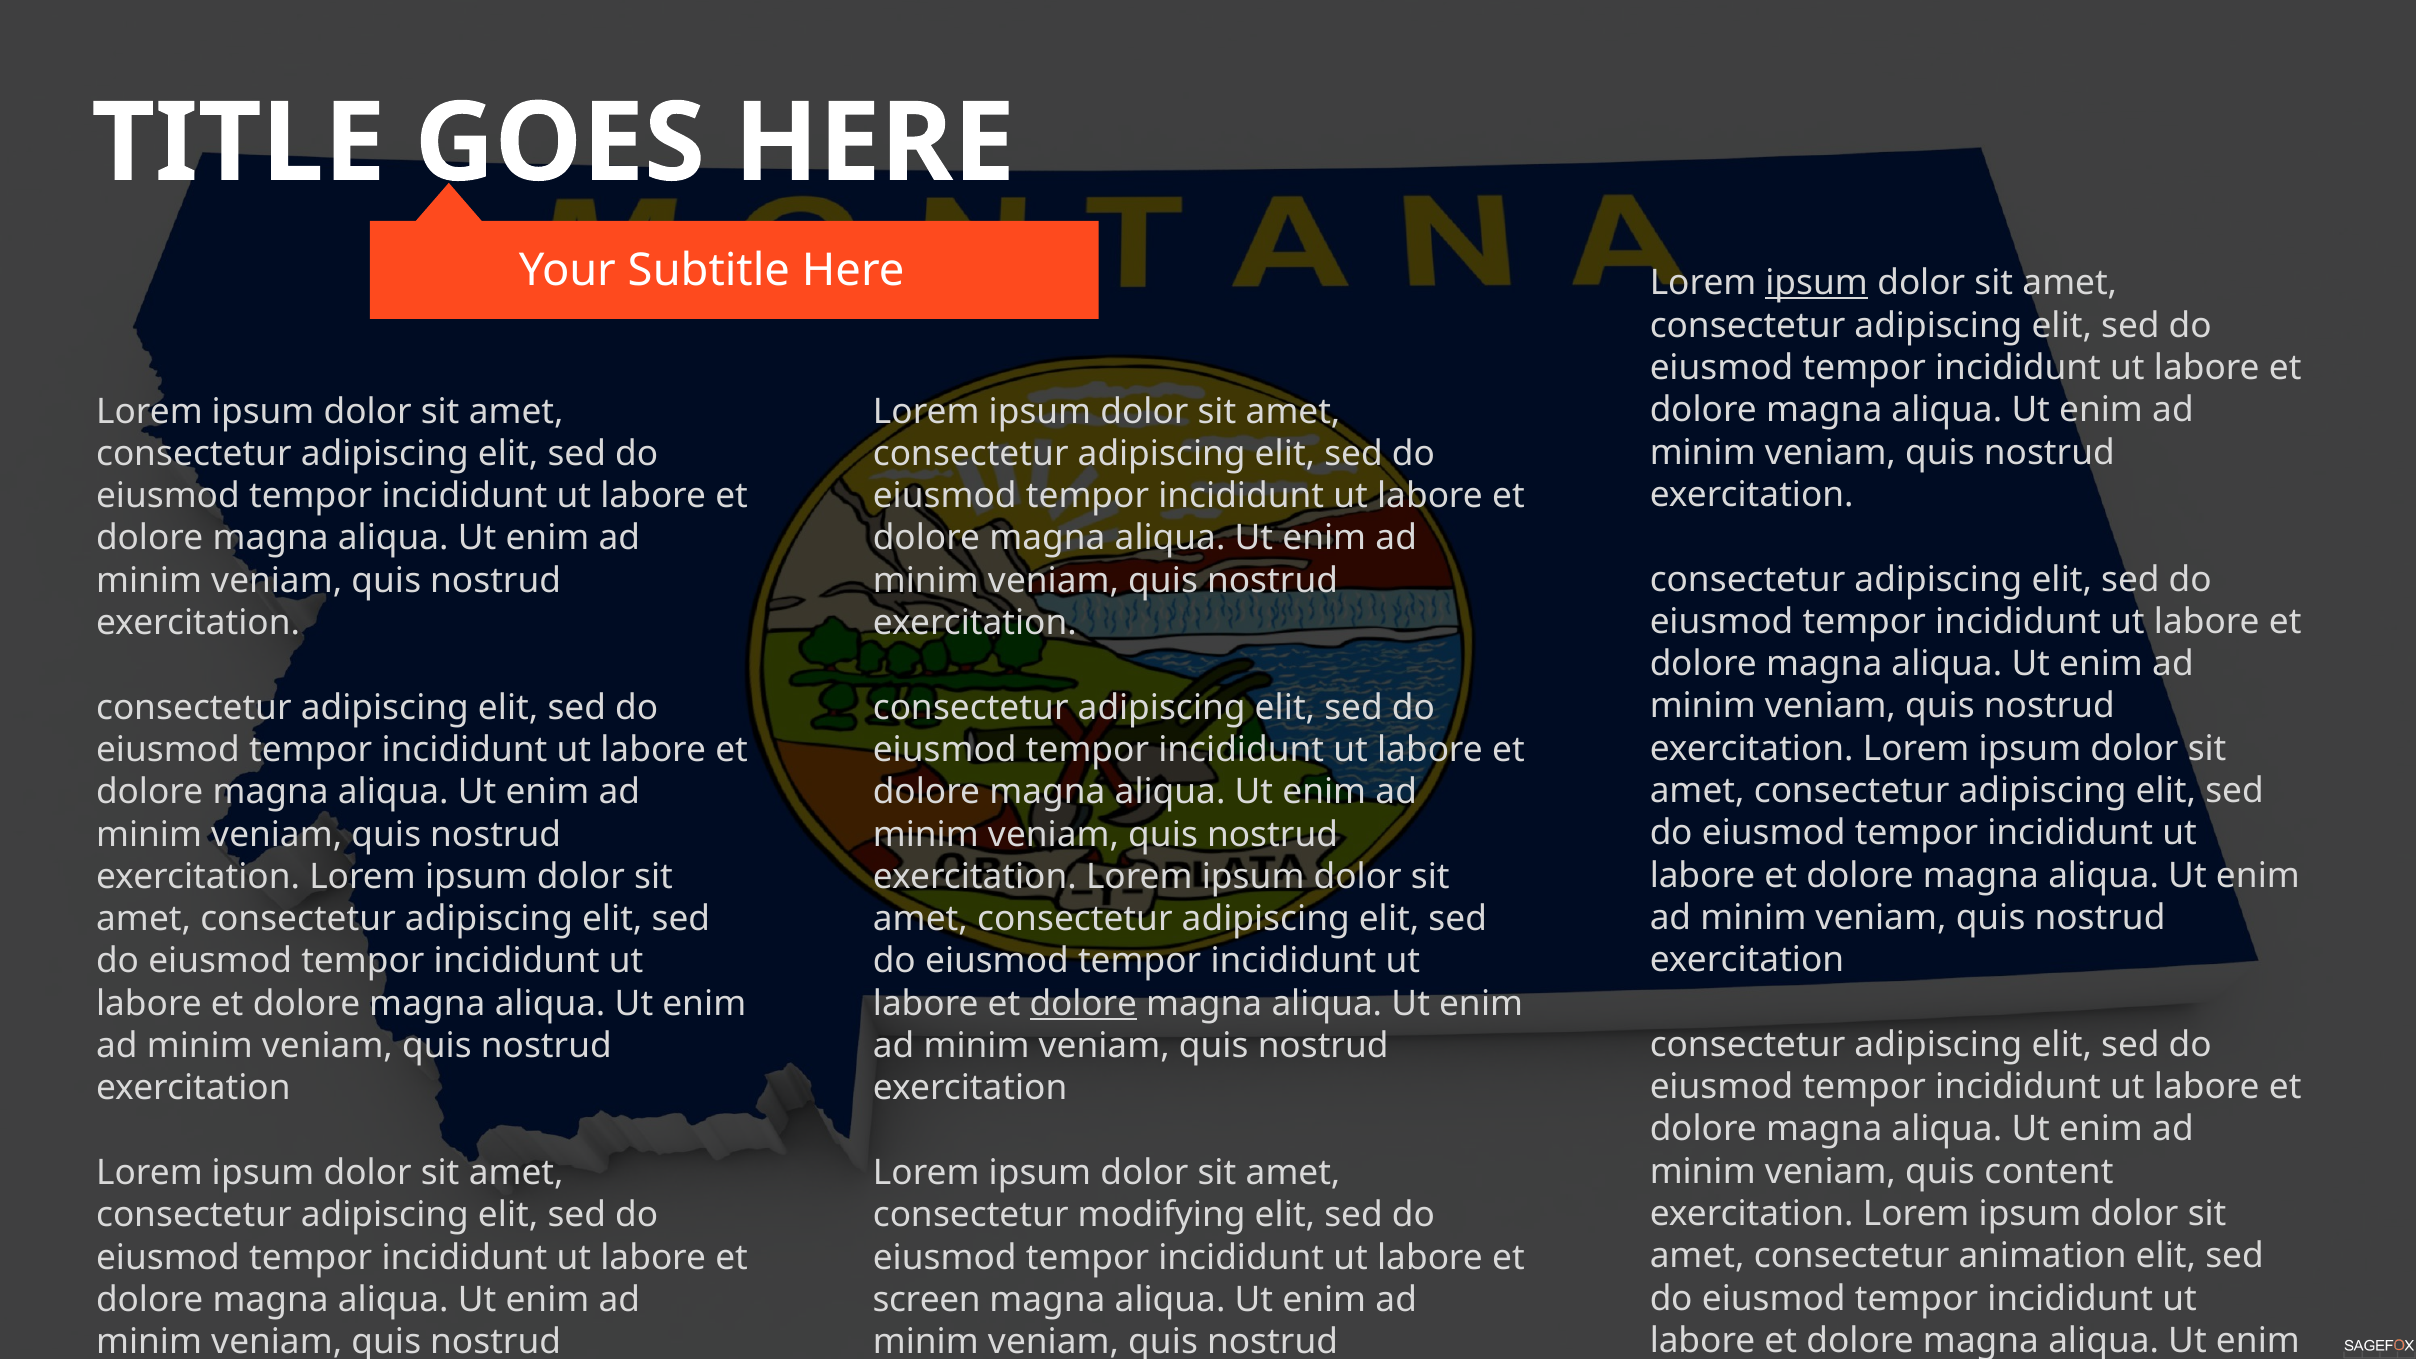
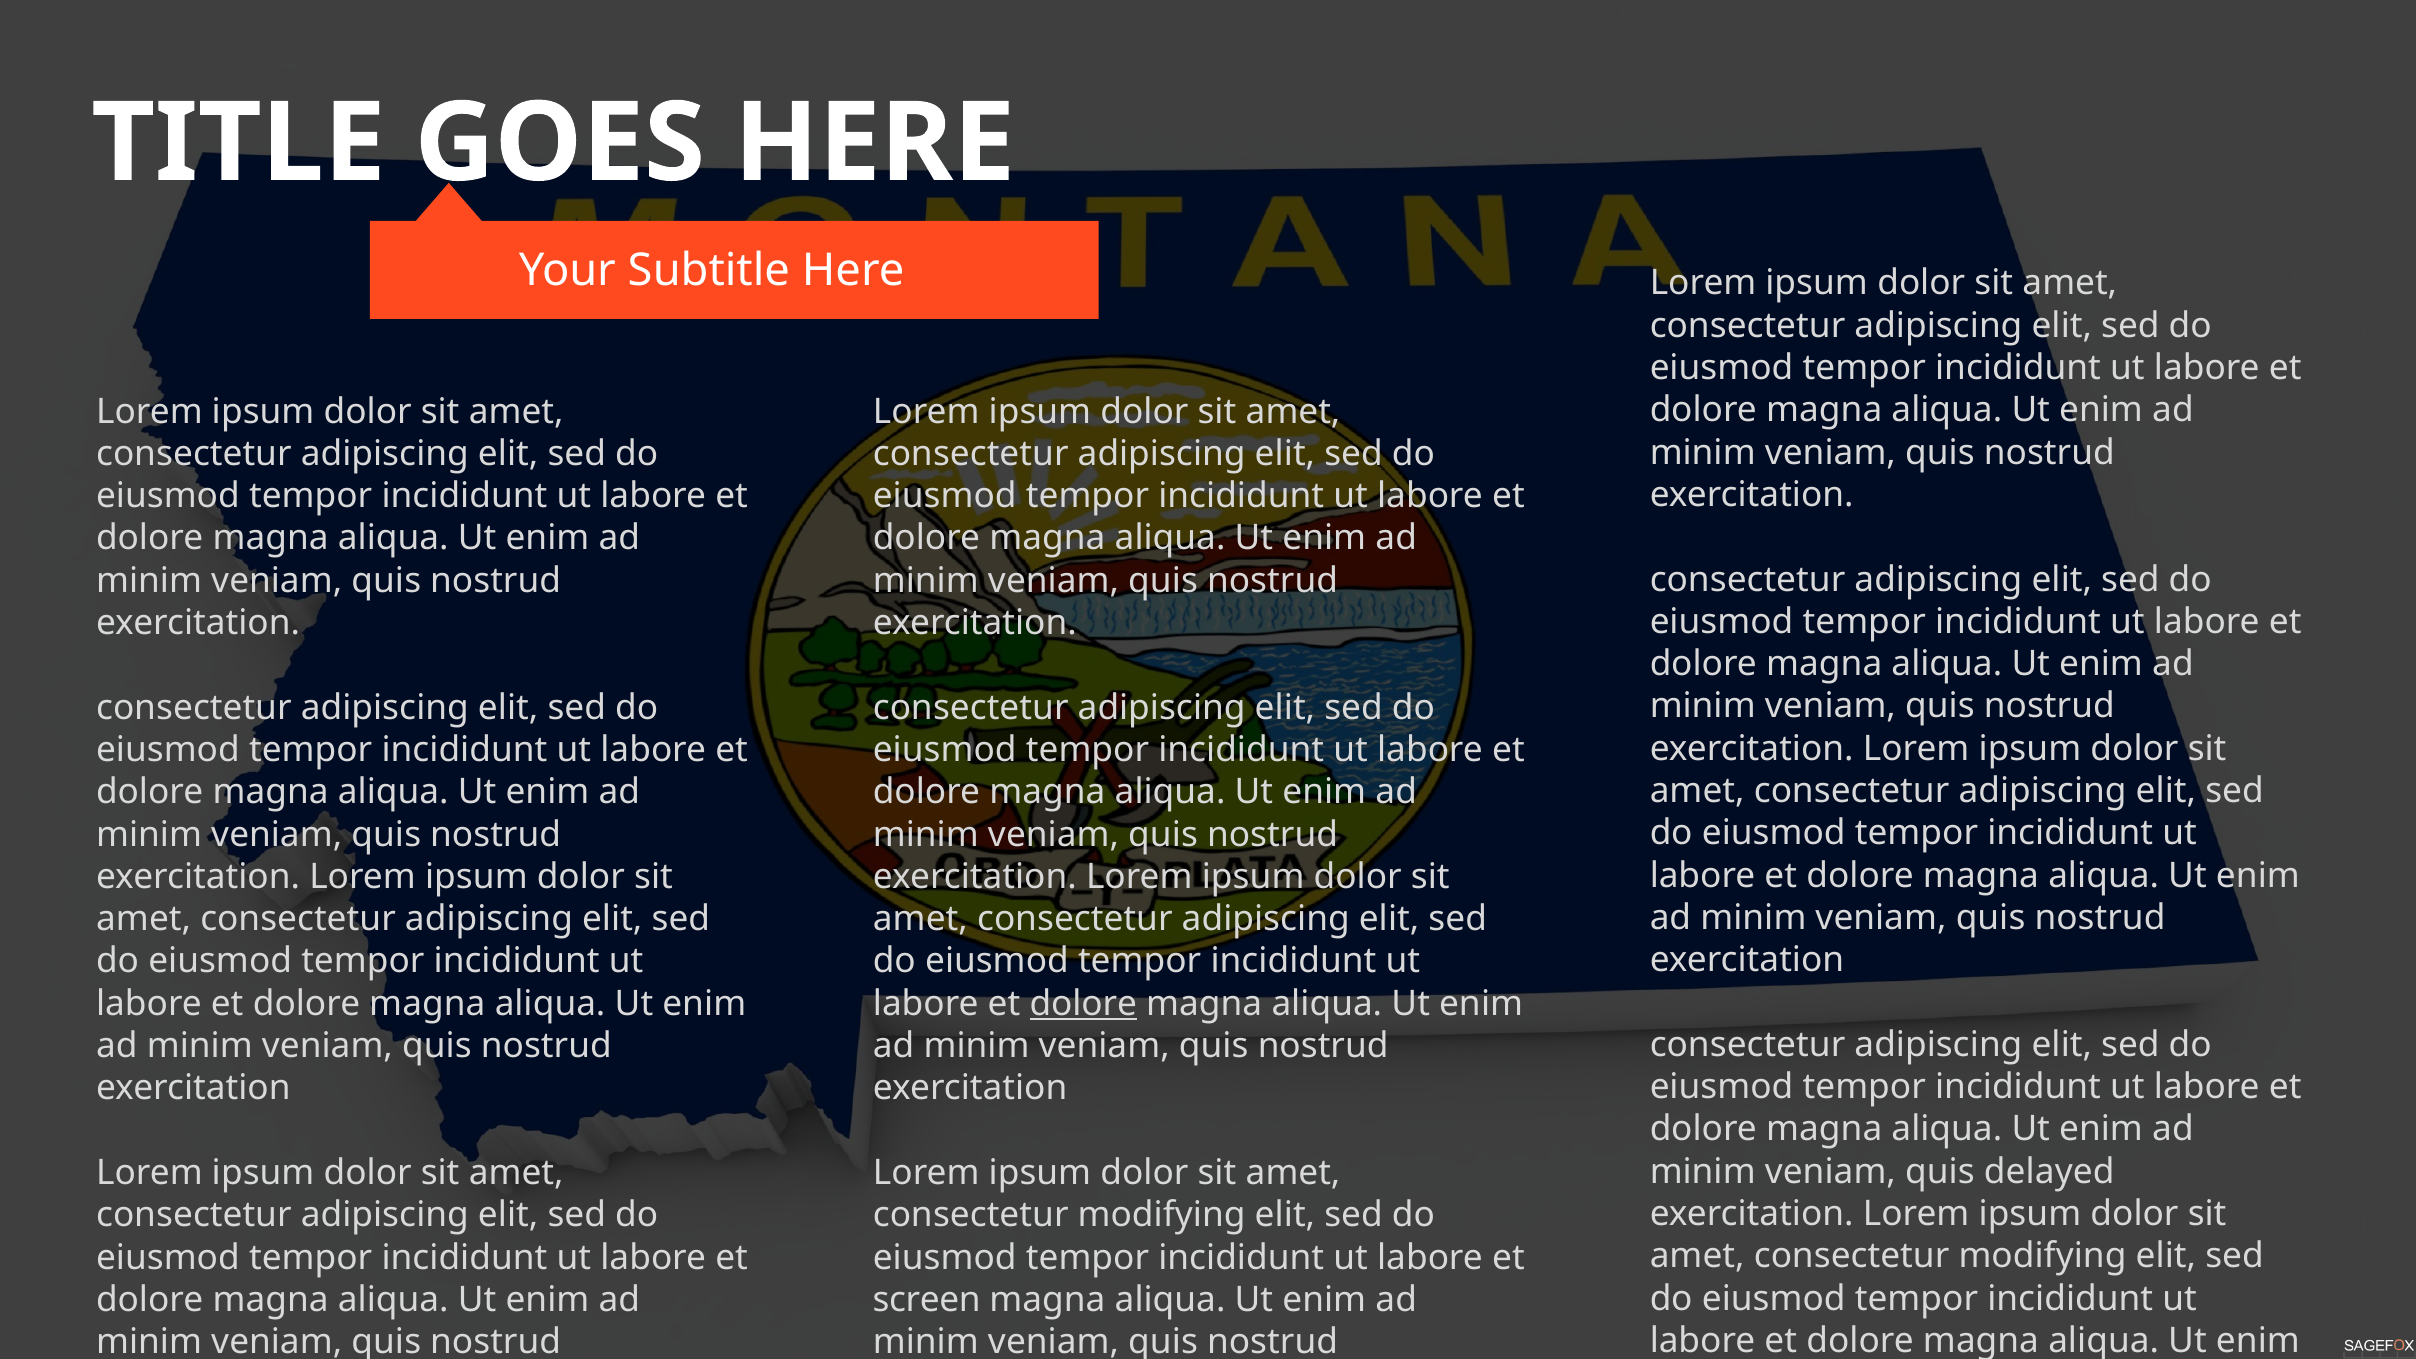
ipsum at (1817, 283) underline: present -> none
content: content -> delayed
animation at (2043, 1256): animation -> modifying
